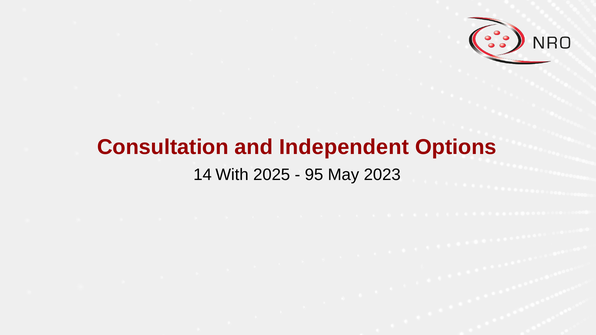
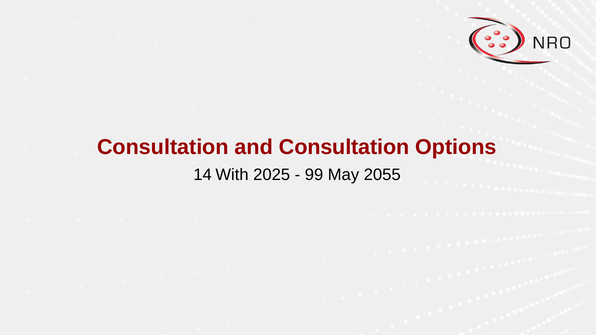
and Independent: Independent -> Consultation
95: 95 -> 99
2023: 2023 -> 2055
